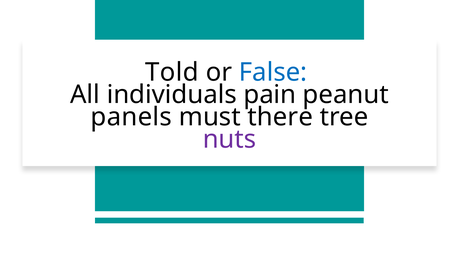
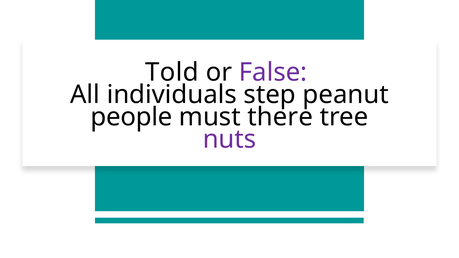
False colour: blue -> purple
pain: pain -> step
panels: panels -> people
